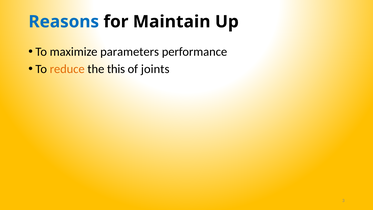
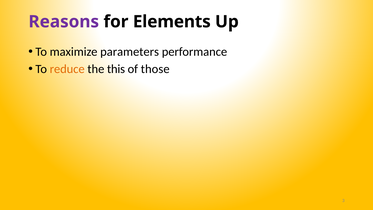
Reasons colour: blue -> purple
Maintain: Maintain -> Elements
joints: joints -> those
